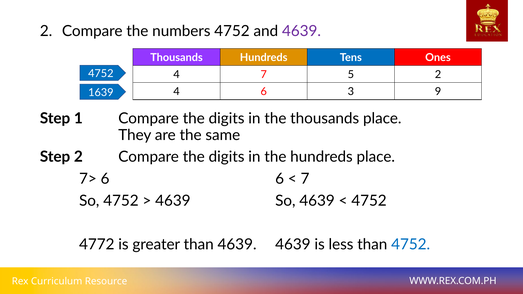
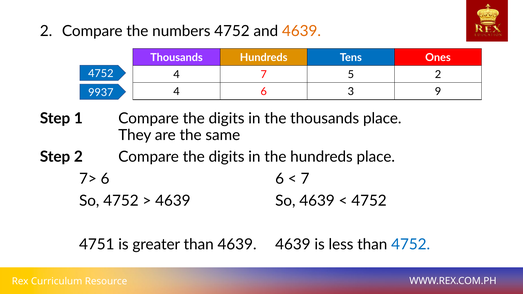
4639 at (302, 31) colour: purple -> orange
1639: 1639 -> 9937
4772: 4772 -> 4751
